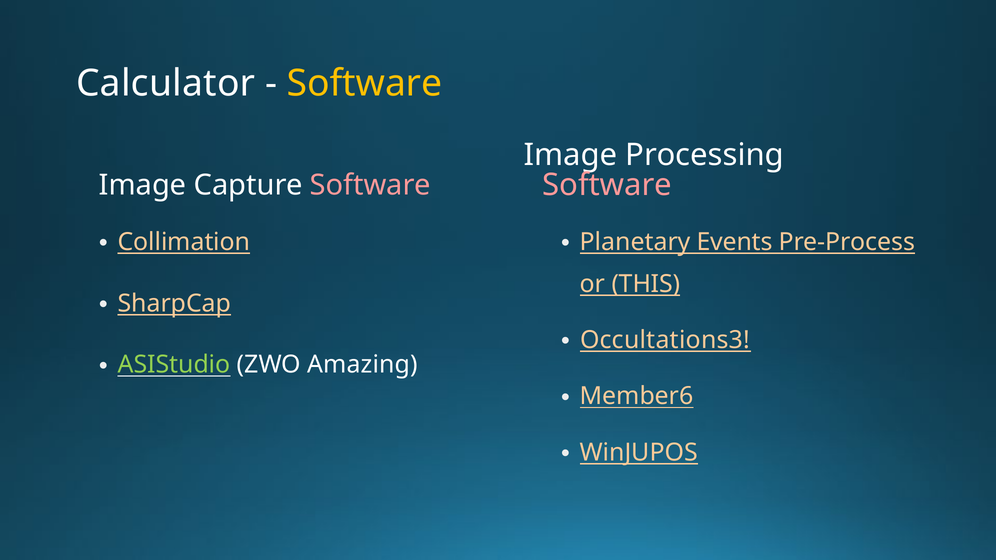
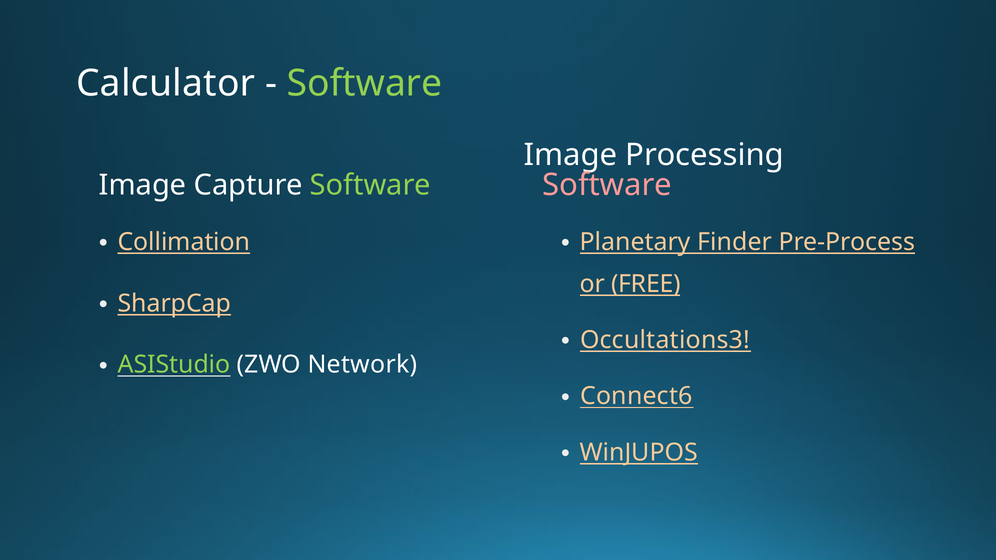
Software at (365, 84) colour: yellow -> light green
Software at (370, 185) colour: pink -> light green
Events: Events -> Finder
THIS: THIS -> FREE
Amazing: Amazing -> Network
Member6: Member6 -> Connect6
